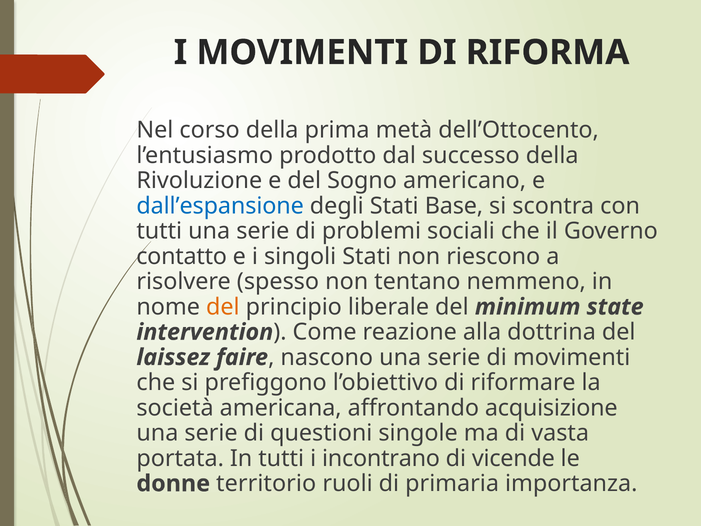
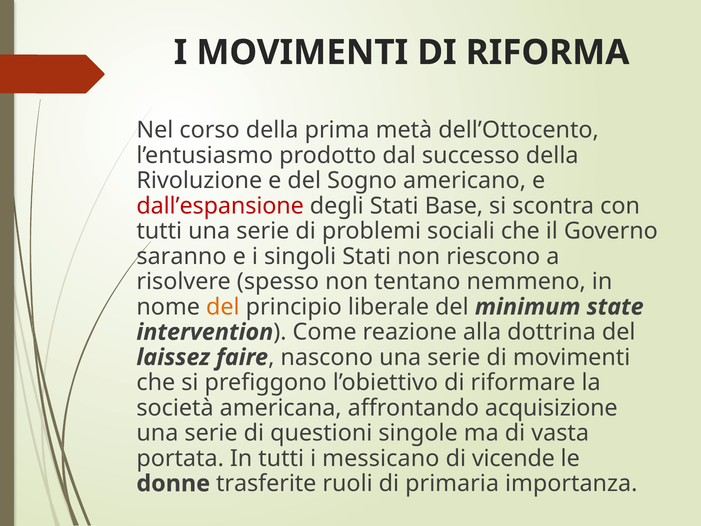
dall’espansione colour: blue -> red
contatto: contatto -> saranno
incontrano: incontrano -> messicano
territorio: territorio -> trasferite
